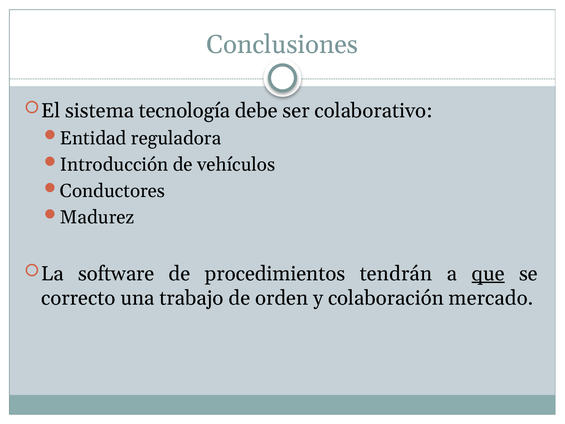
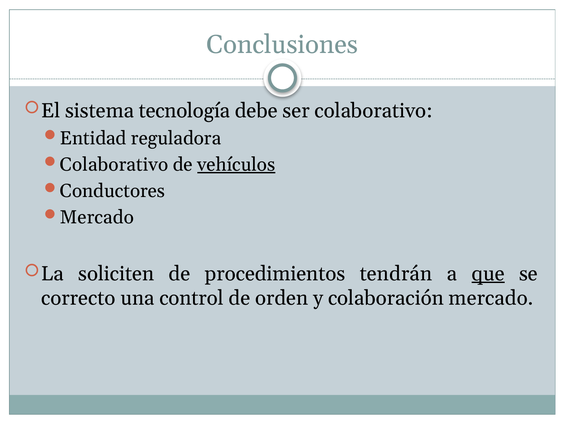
Introducción at (114, 164): Introducción -> Colaborativo
vehículos underline: none -> present
Madurez at (97, 217): Madurez -> Mercado
software: software -> soliciten
trabajo: trabajo -> control
